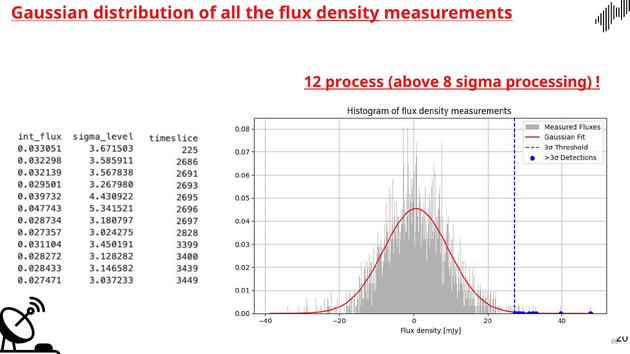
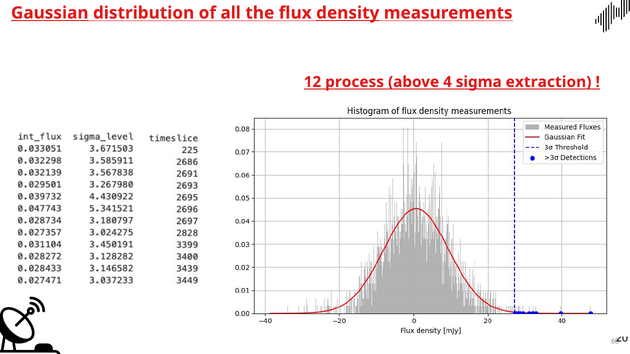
Gaussian underline: none -> present
8: 8 -> 4
processing: processing -> extraction
